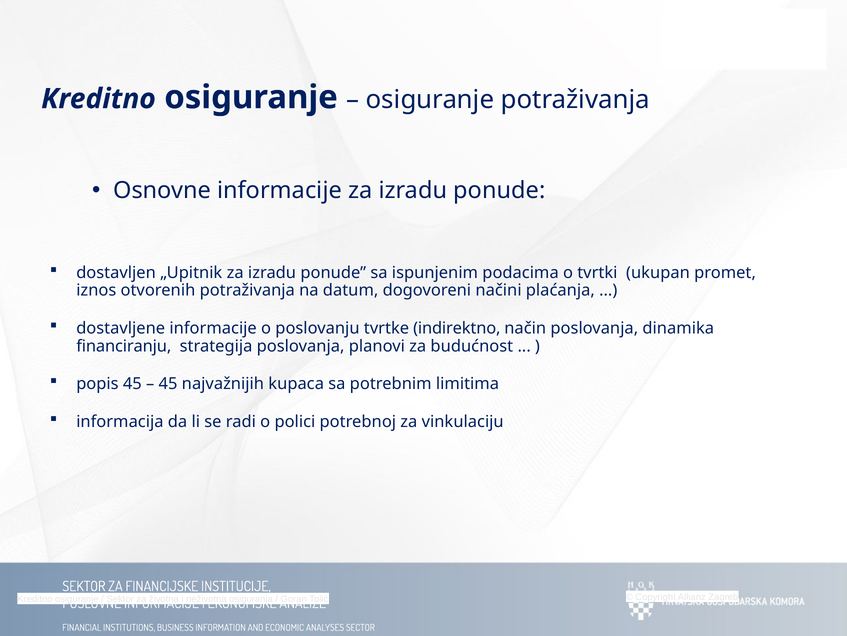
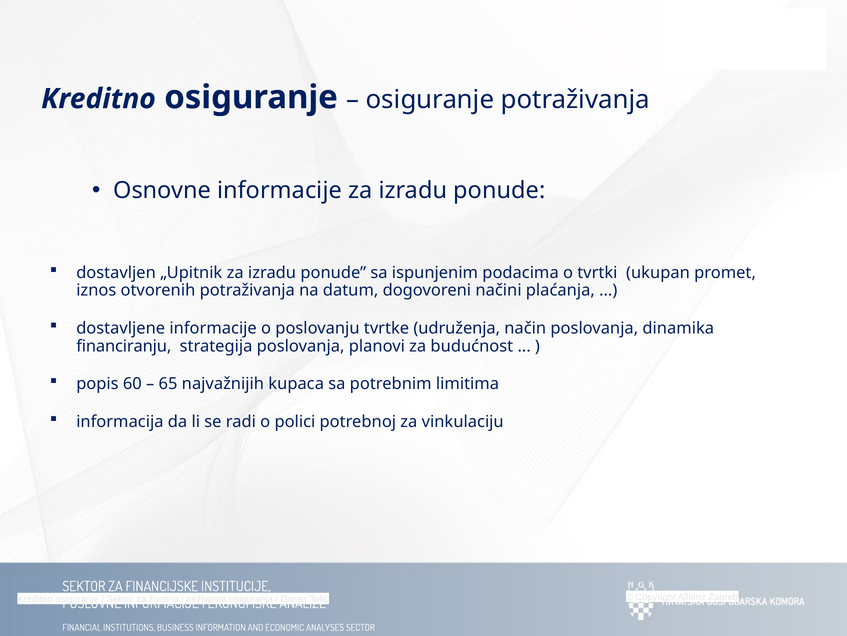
indirektno: indirektno -> udruženja
popis 45: 45 -> 60
45 at (168, 384): 45 -> 65
